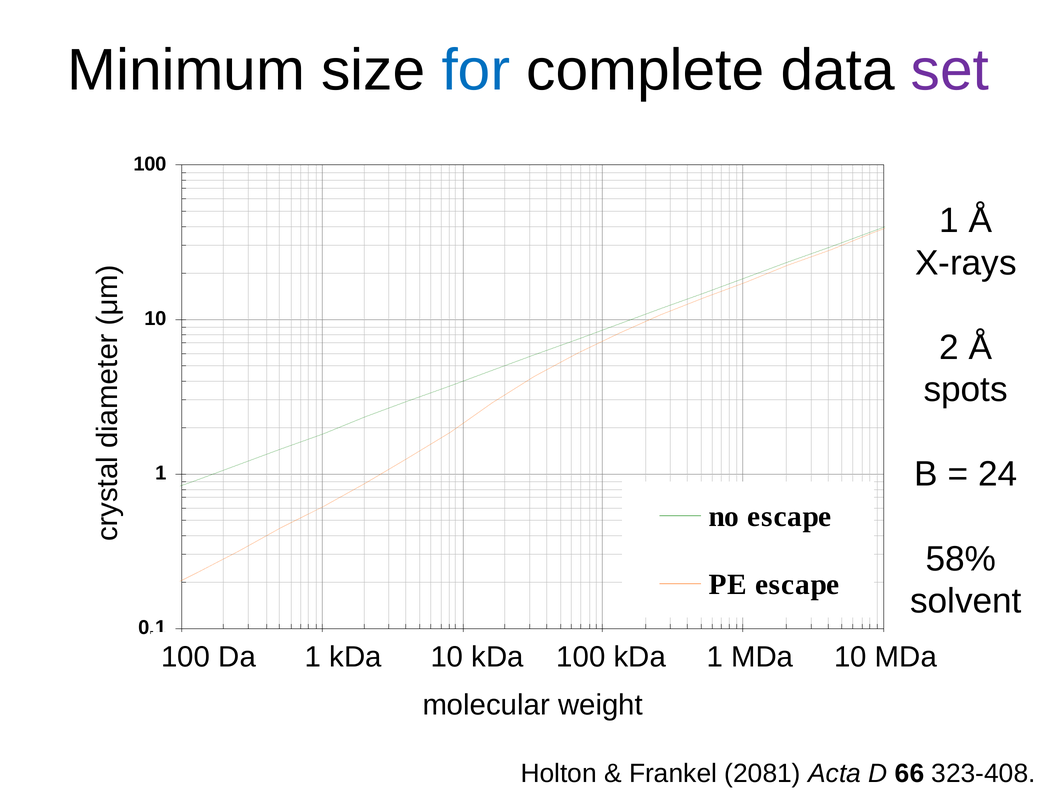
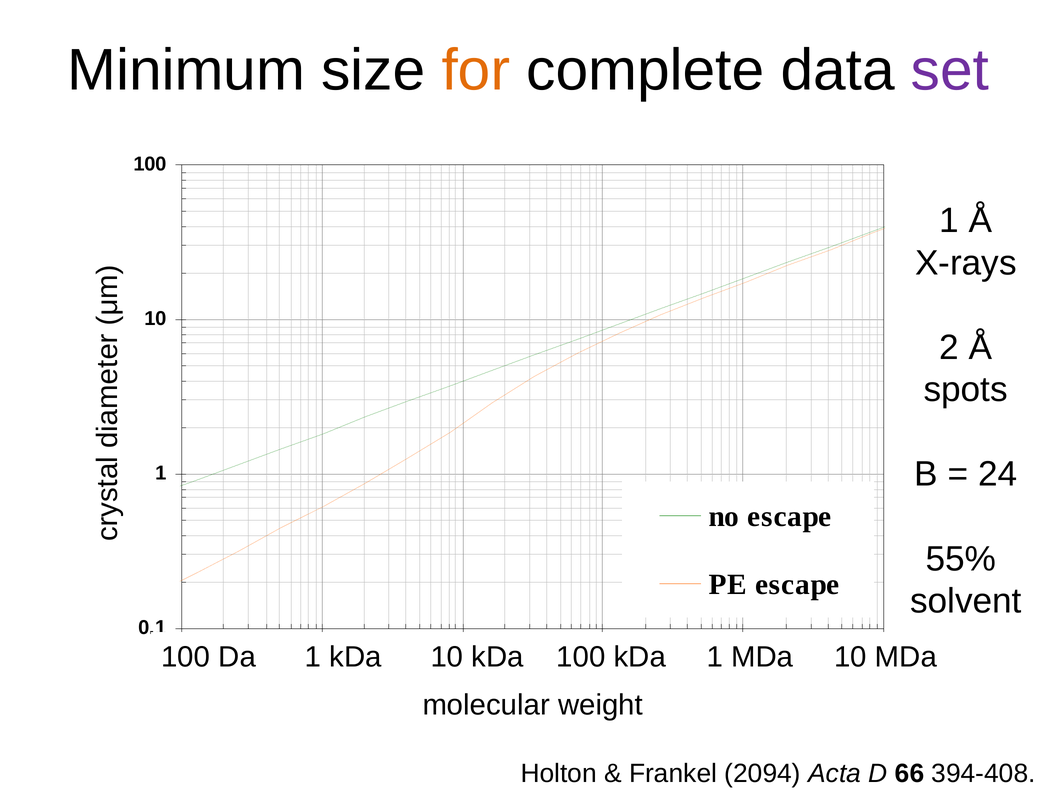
for colour: blue -> orange
58%: 58% -> 55%
2081: 2081 -> 2094
323-408: 323-408 -> 394-408
